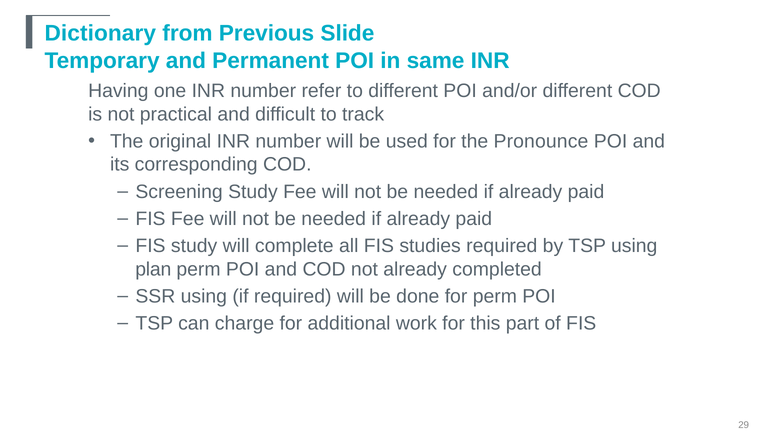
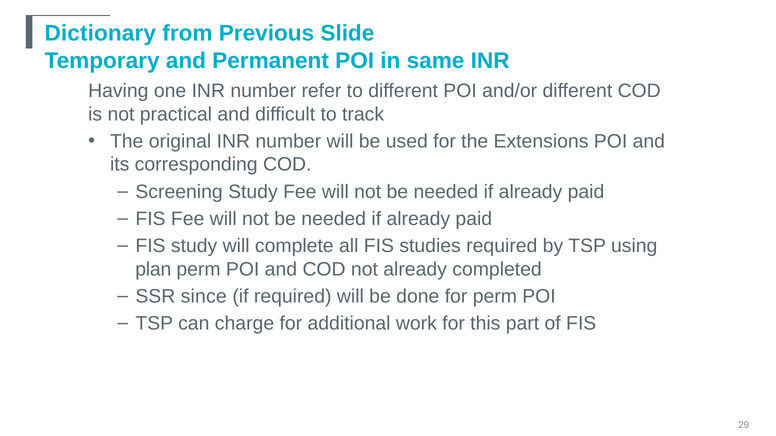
Pronounce: Pronounce -> Extensions
SSR using: using -> since
